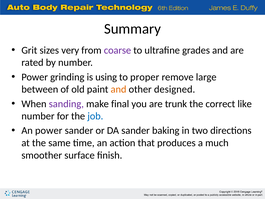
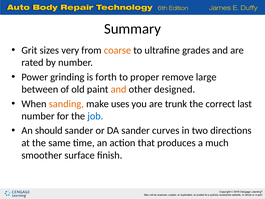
coarse colour: purple -> orange
using: using -> forth
sanding colour: purple -> orange
final: final -> uses
like: like -> last
An power: power -> should
baking: baking -> curves
